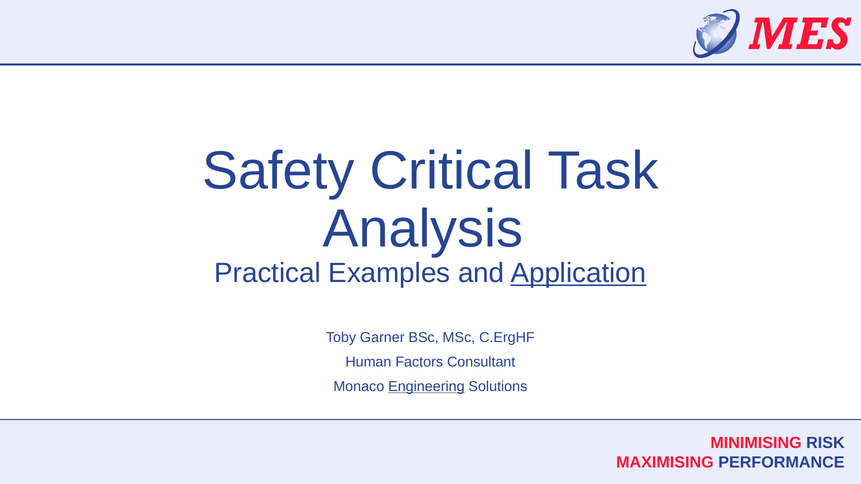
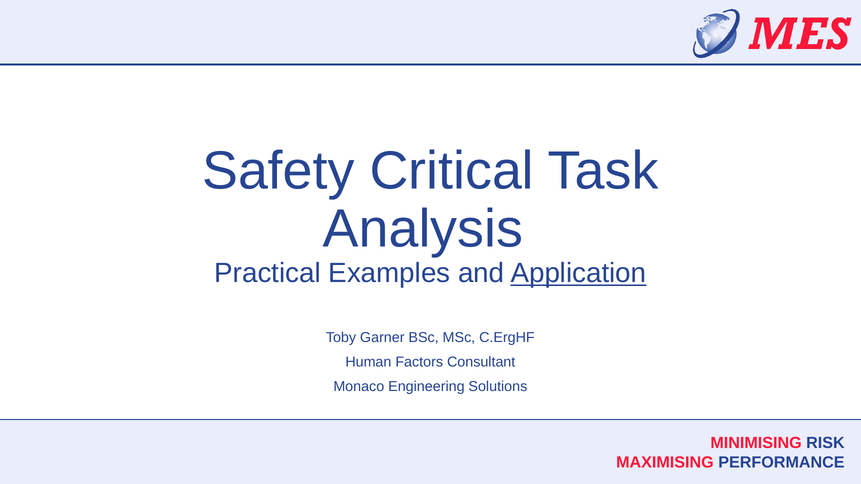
Engineering underline: present -> none
